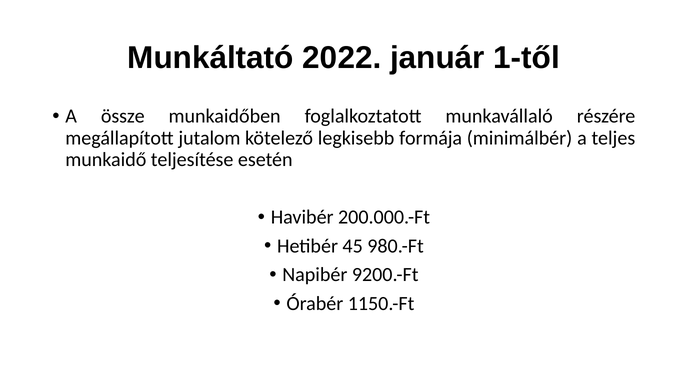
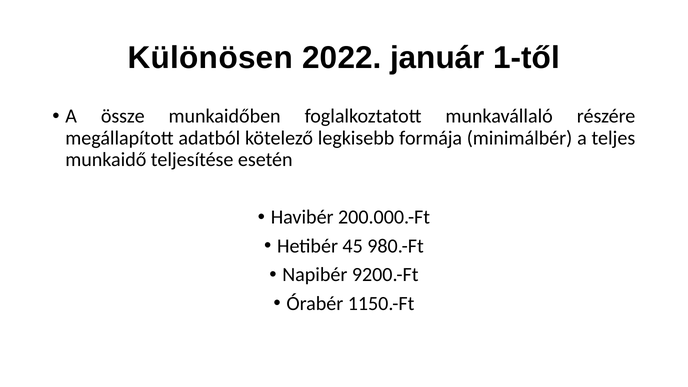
Munkáltató: Munkáltató -> Különösen
jutalom: jutalom -> adatból
